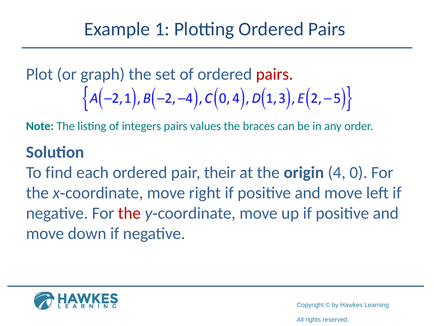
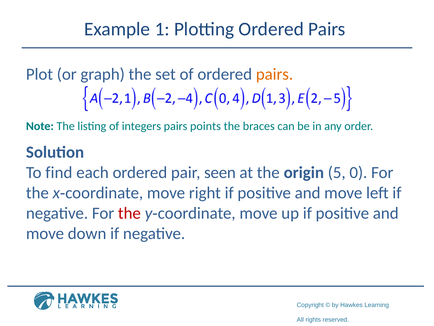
pairs at (274, 74) colour: red -> orange
values: values -> points
their: their -> seen
4: 4 -> 5
